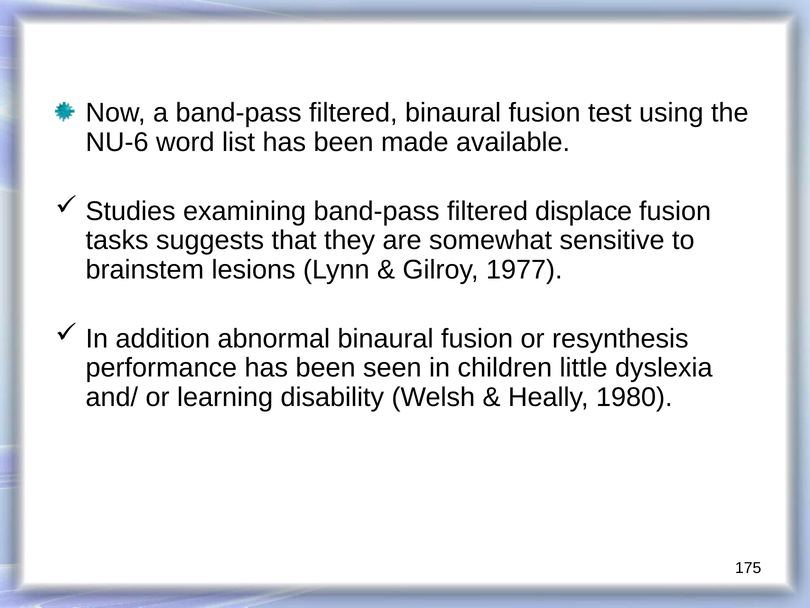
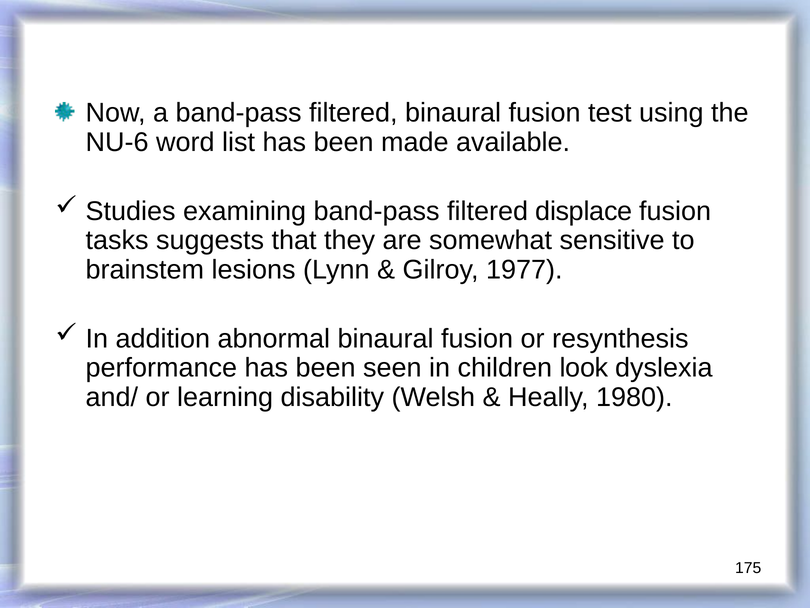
little: little -> look
